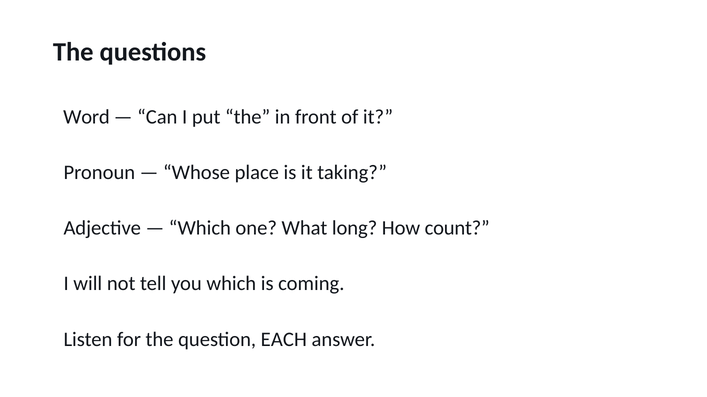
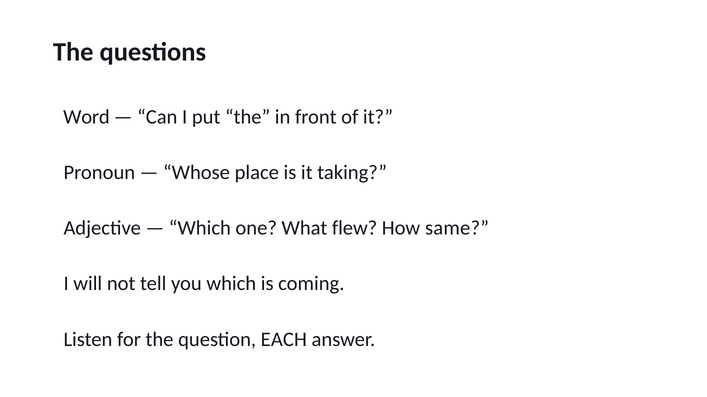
long: long -> flew
count: count -> same
